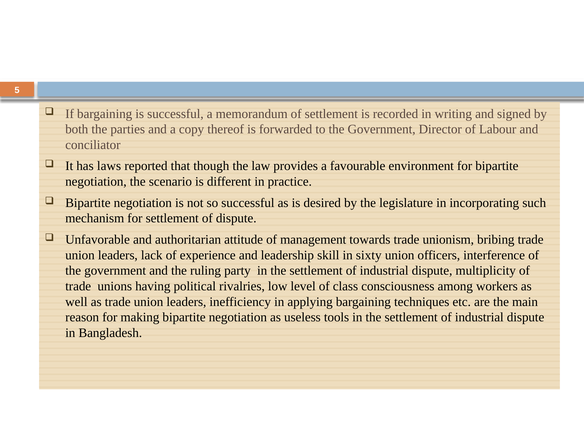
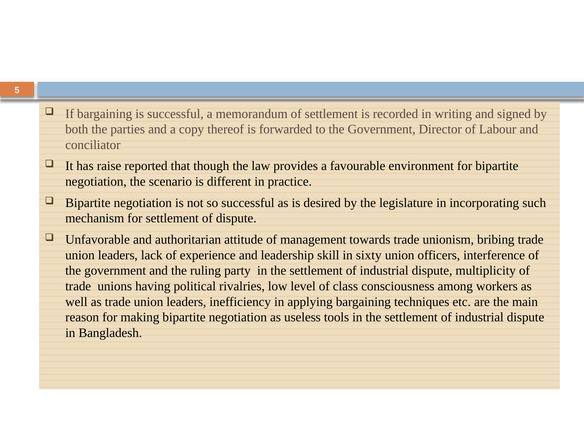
laws: laws -> raise
